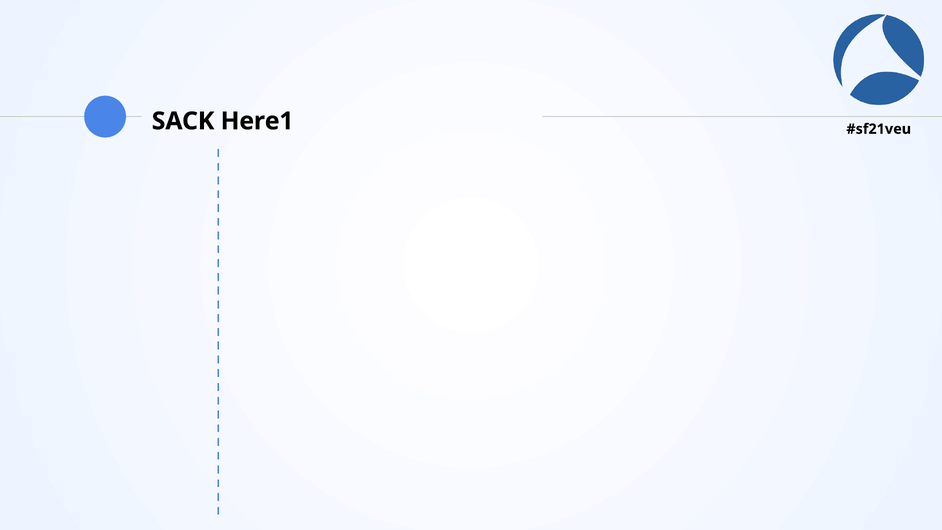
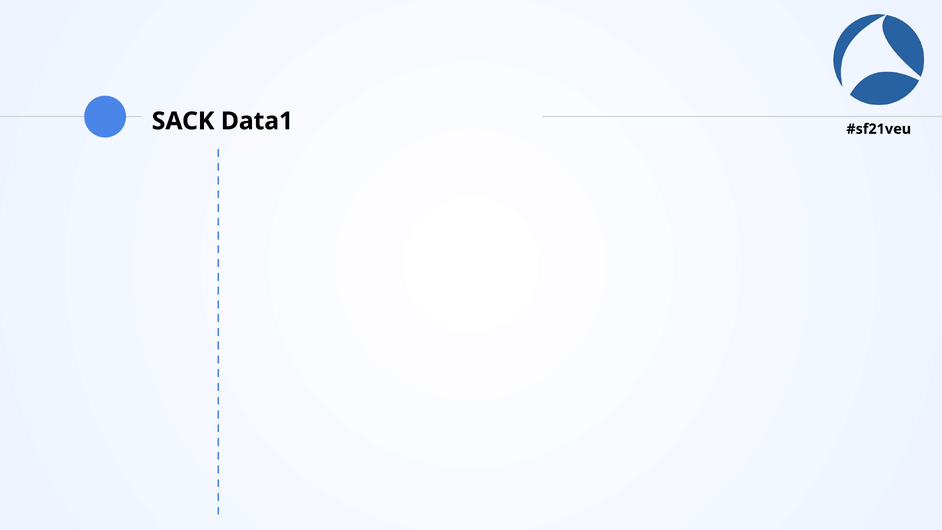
Here1: Here1 -> Data1
